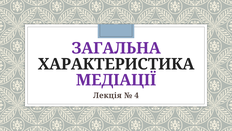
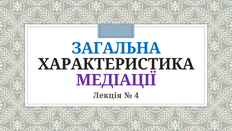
ЗАГАЛЬНА colour: purple -> blue
